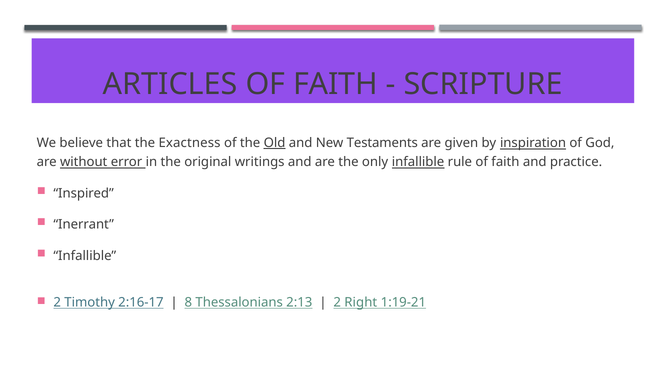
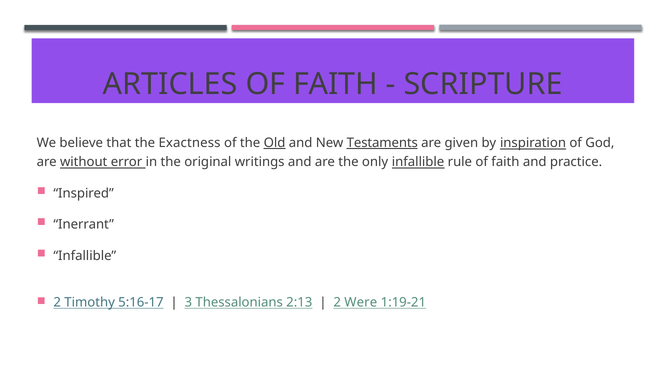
Testaments underline: none -> present
2:16-17: 2:16-17 -> 5:16-17
8: 8 -> 3
Right: Right -> Were
